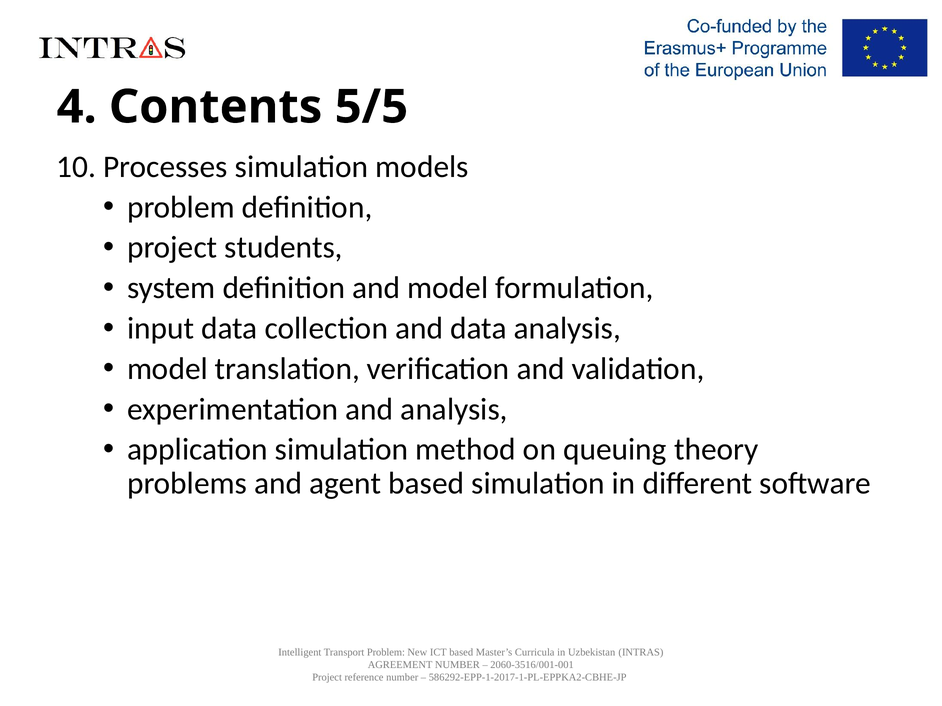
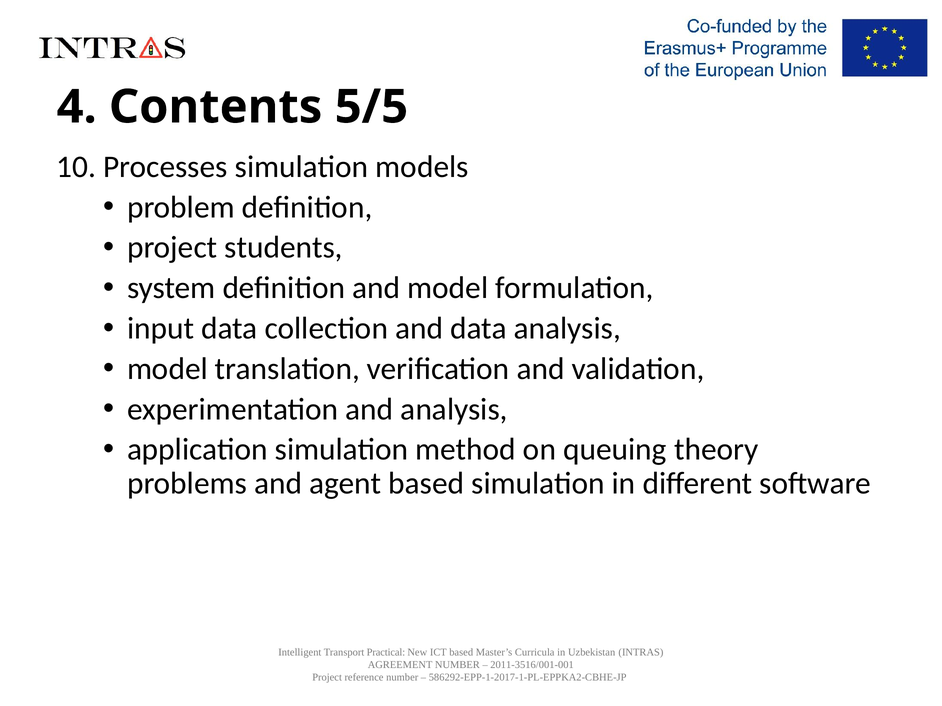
Transport Problem: Problem -> Practical
2060-3516/001-001: 2060-3516/001-001 -> 2011-3516/001-001
